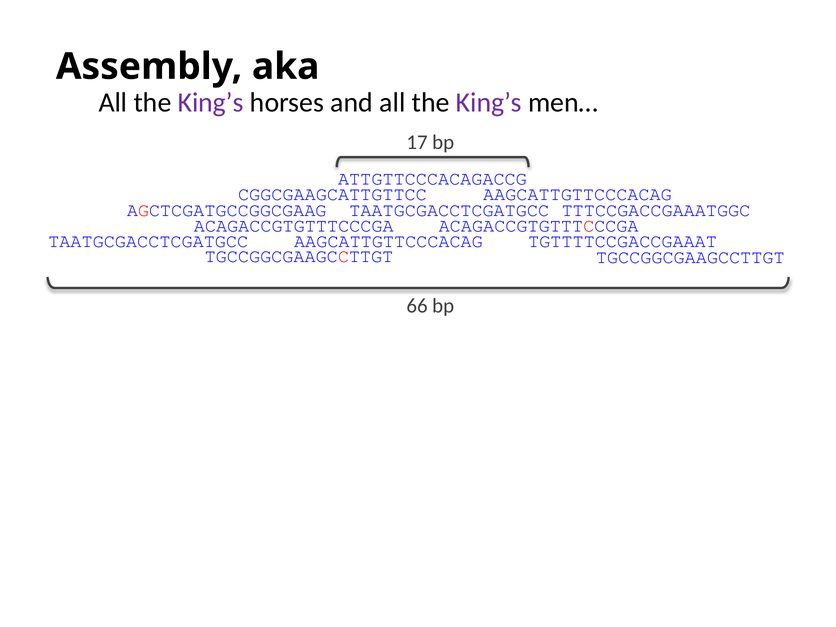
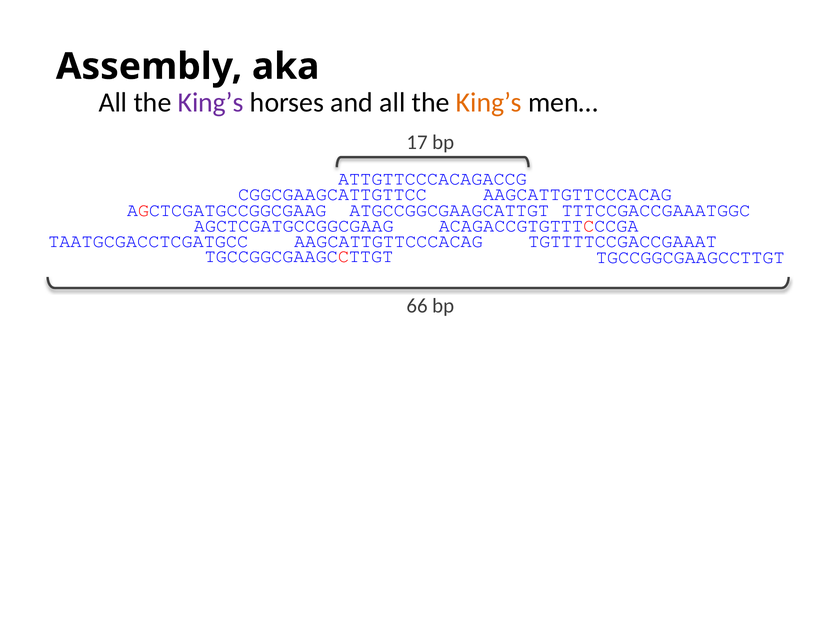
King’s at (489, 103) colour: purple -> orange
TAATGCGACCTCGATGCC at (449, 210): TAATGCGACCTCGATGCC -> ATGCCGGCGAAGCATTGT
ACAGACCGTGTTTCCCGA at (294, 226): ACAGACCGTGTTTCCCGA -> AGCTCGATGCCGGCGAAG
